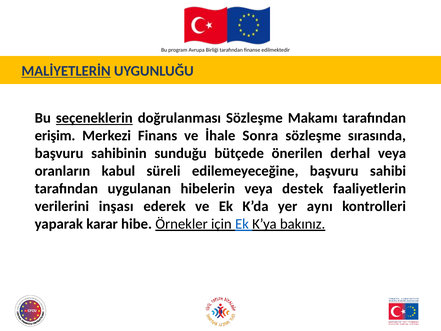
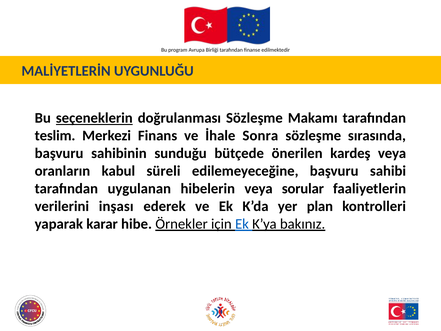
MALİYETLERİN underline: present -> none
erişim: erişim -> teslim
derhal: derhal -> kardeş
destek: destek -> sorular
aynı: aynı -> plan
